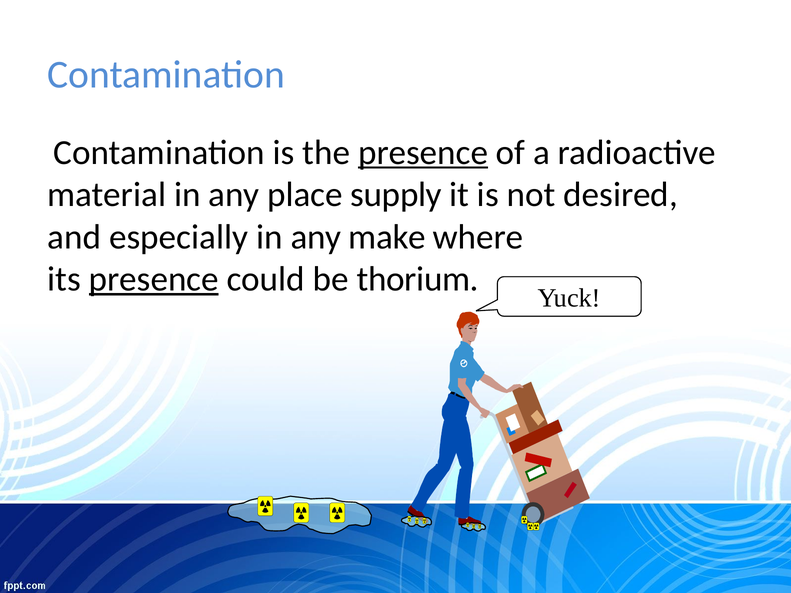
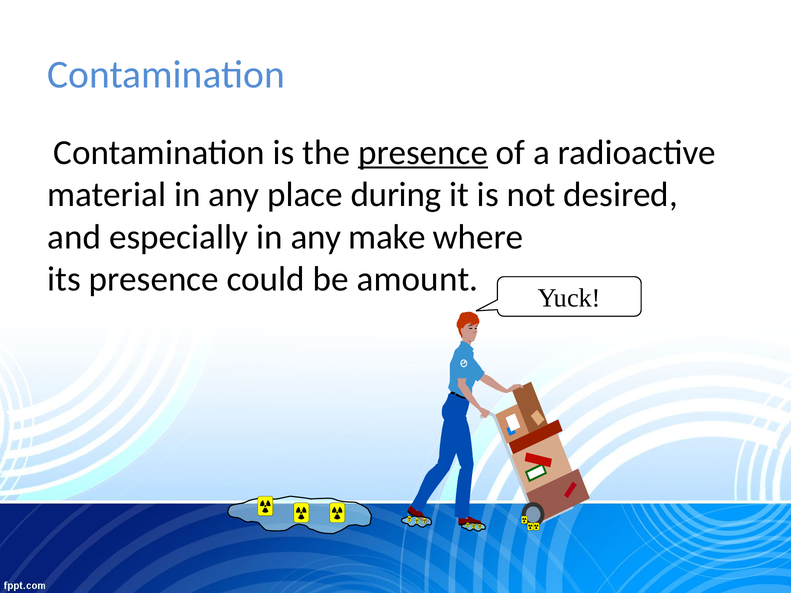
supply: supply -> during
presence at (154, 279) underline: present -> none
thorium: thorium -> amount
